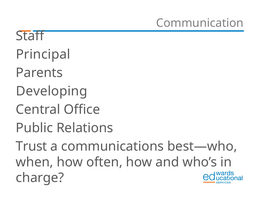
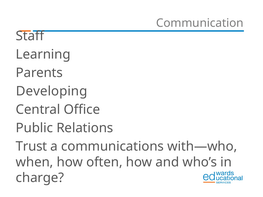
Principal: Principal -> Learning
best—who: best—who -> with—who
